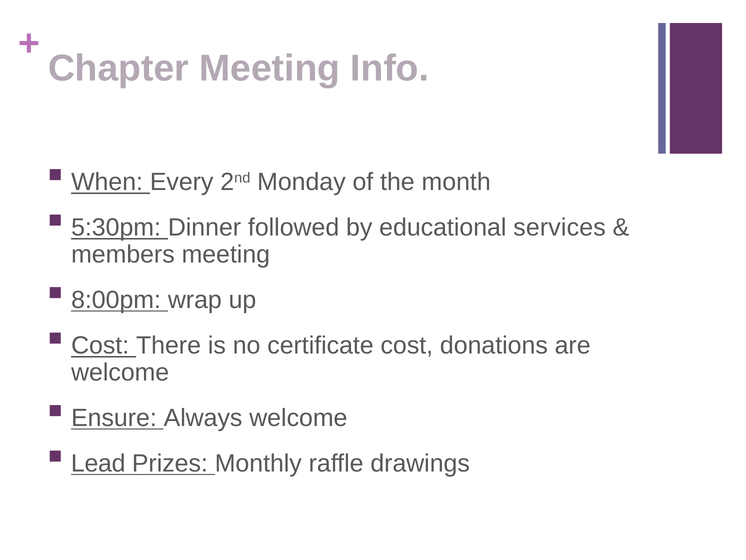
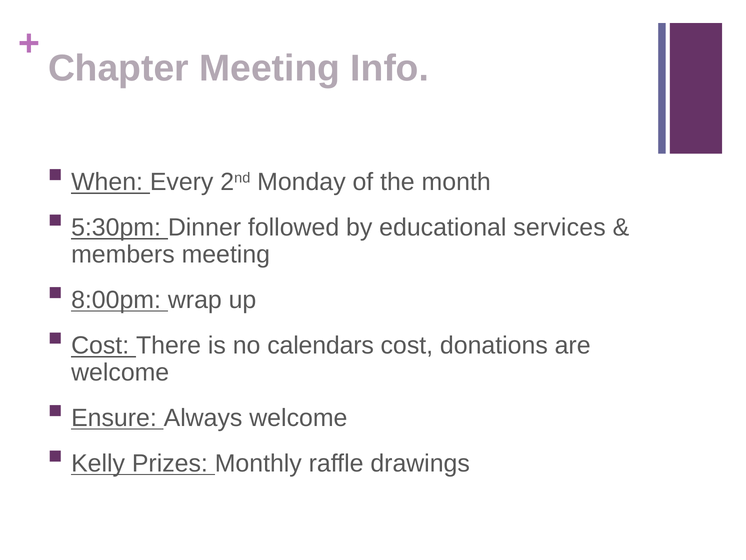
certificate: certificate -> calendars
Lead: Lead -> Kelly
